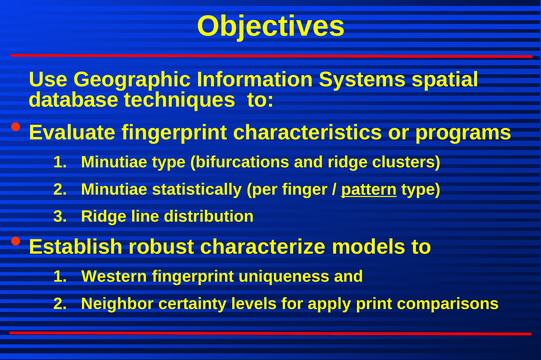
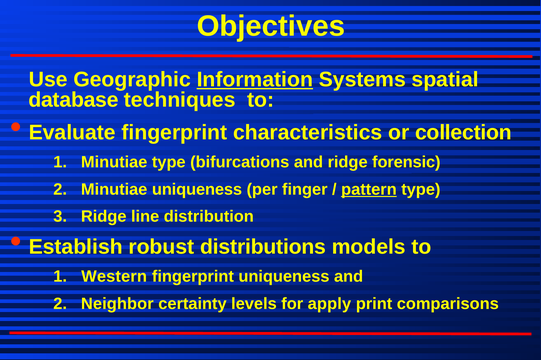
Information underline: none -> present
programs: programs -> collection
clusters: clusters -> forensic
Minutiae statistically: statistically -> uniqueness
characterize: characterize -> distributions
